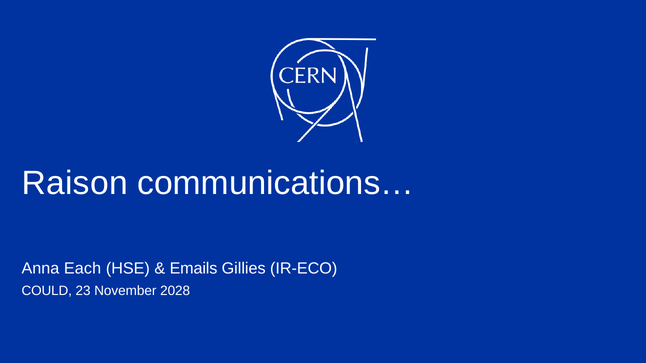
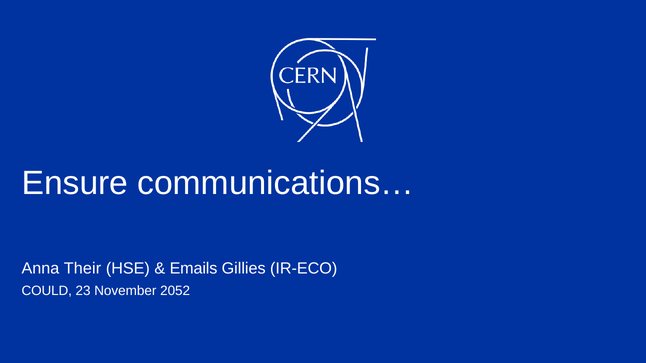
Raison: Raison -> Ensure
Each: Each -> Their
2028: 2028 -> 2052
